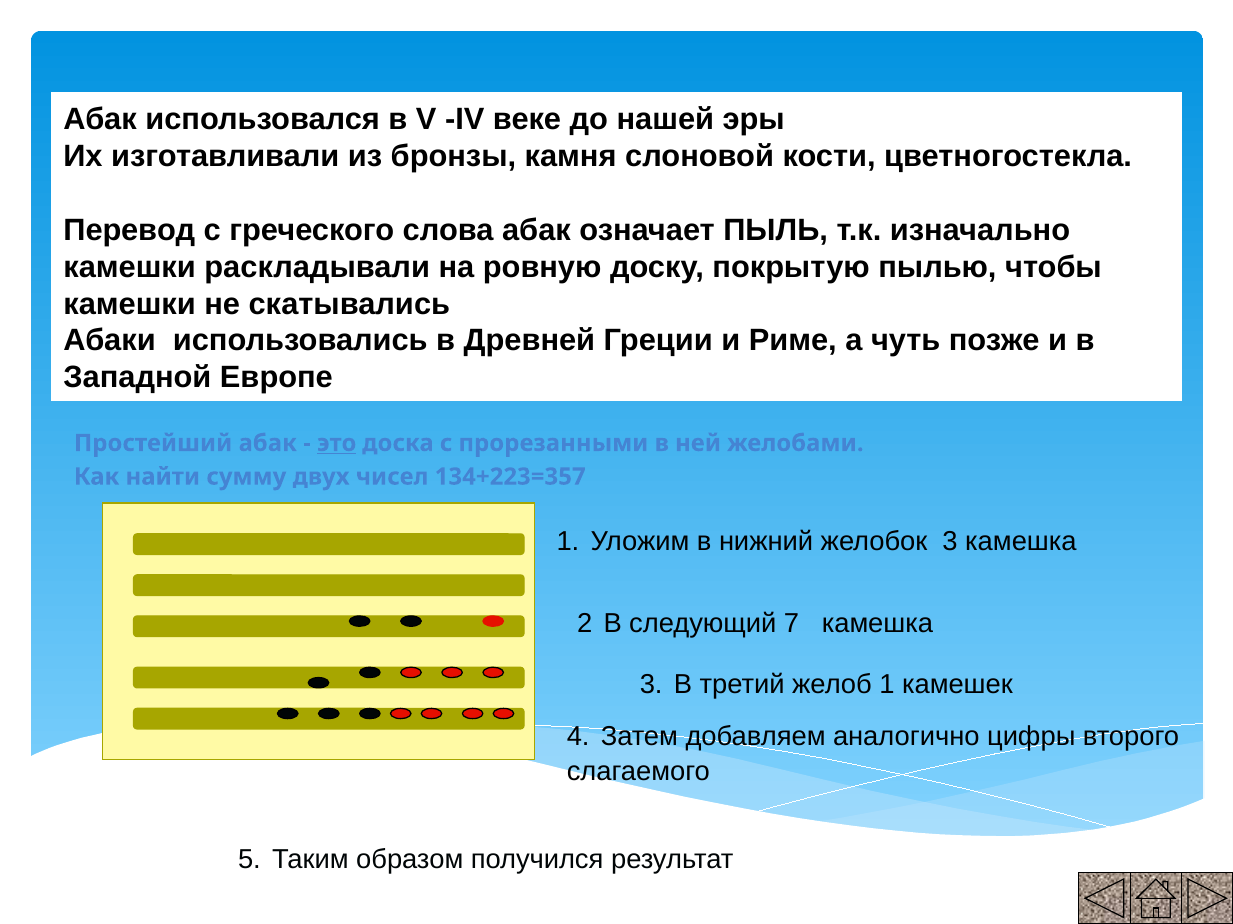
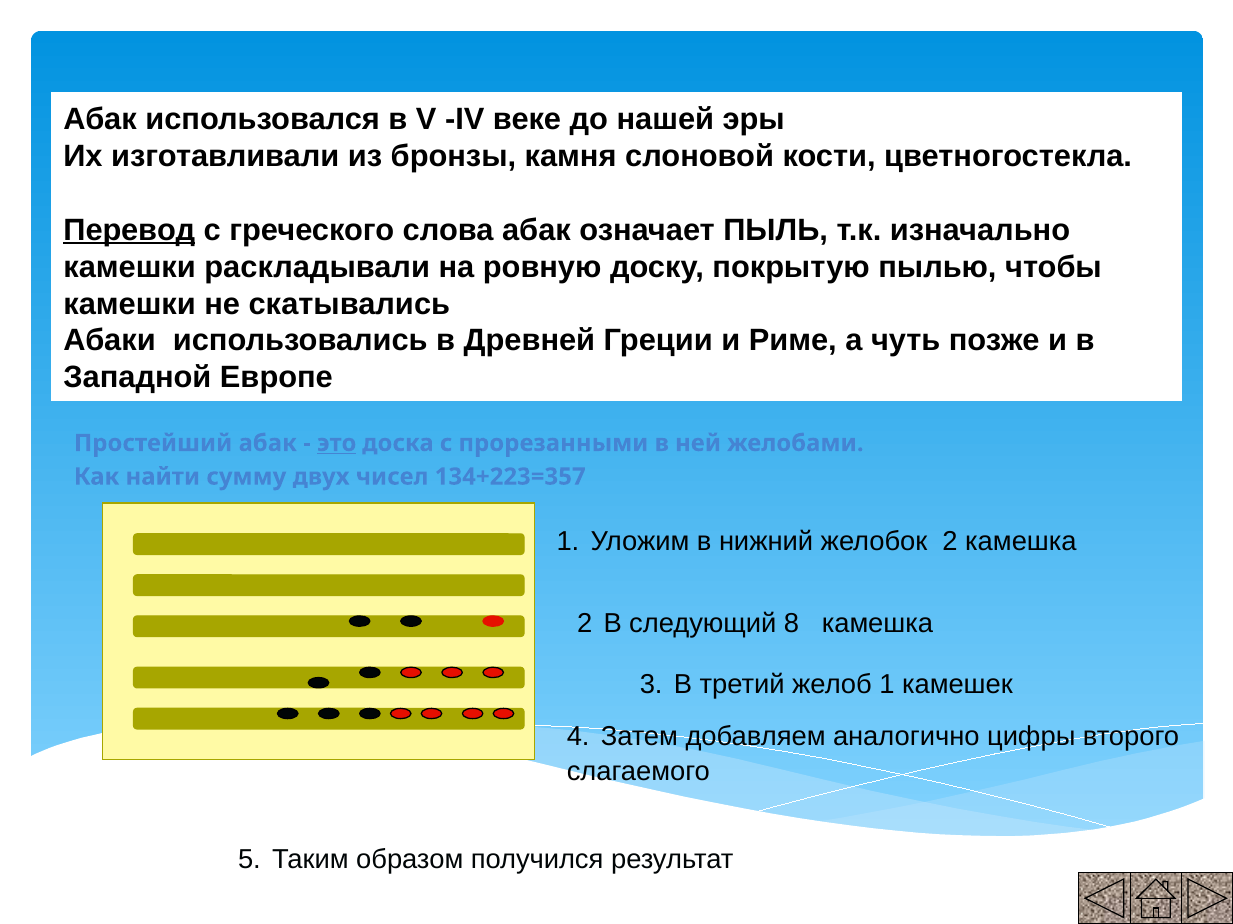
Перевод underline: none -> present
желобок 3: 3 -> 2
7: 7 -> 8
